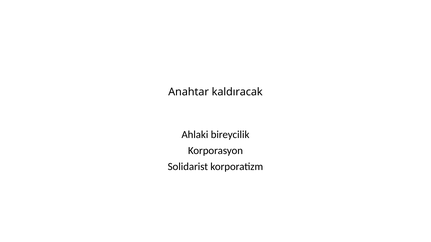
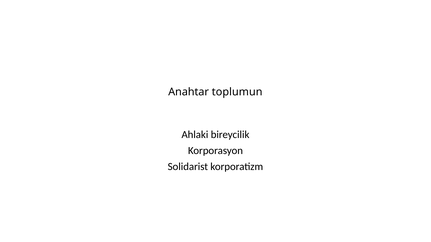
kaldıracak: kaldıracak -> toplumun
